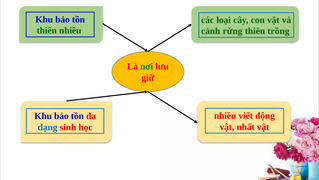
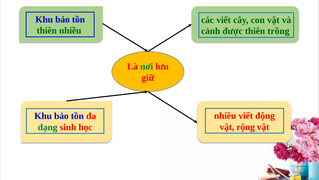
các loại: loại -> viết
rừng: rừng -> được
nhất: nhất -> rộng
dạng colour: blue -> green
